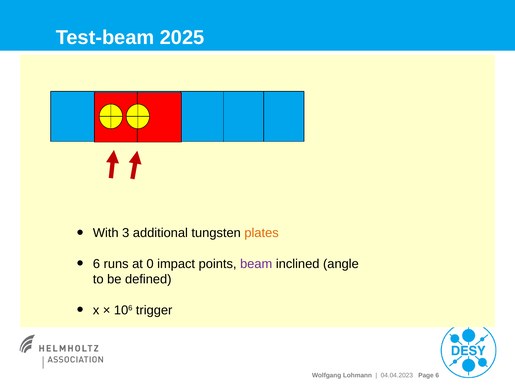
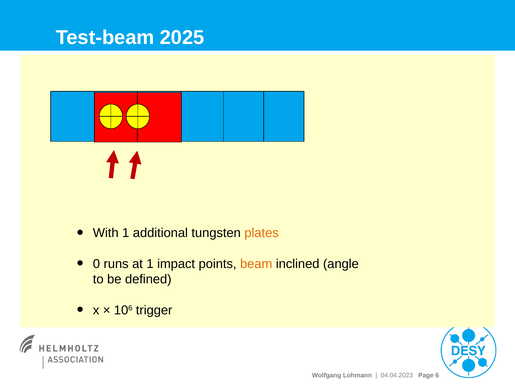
With 3: 3 -> 1
6 at (96, 264): 6 -> 0
at 0: 0 -> 1
beam colour: purple -> orange
